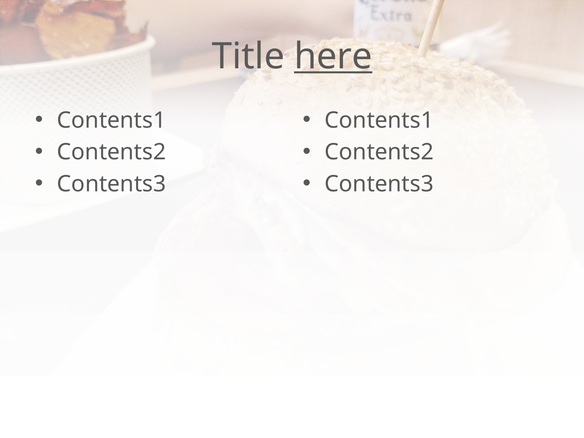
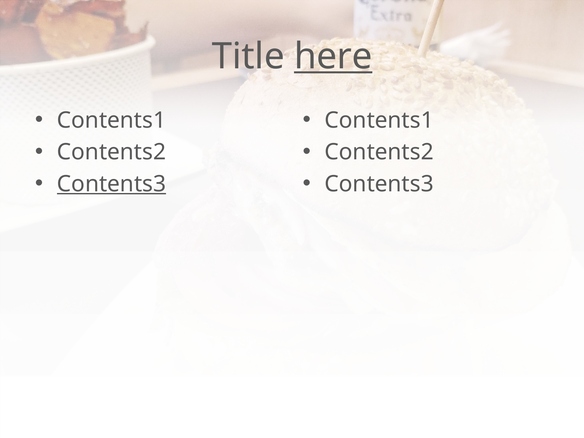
Contents3 at (111, 184) underline: none -> present
